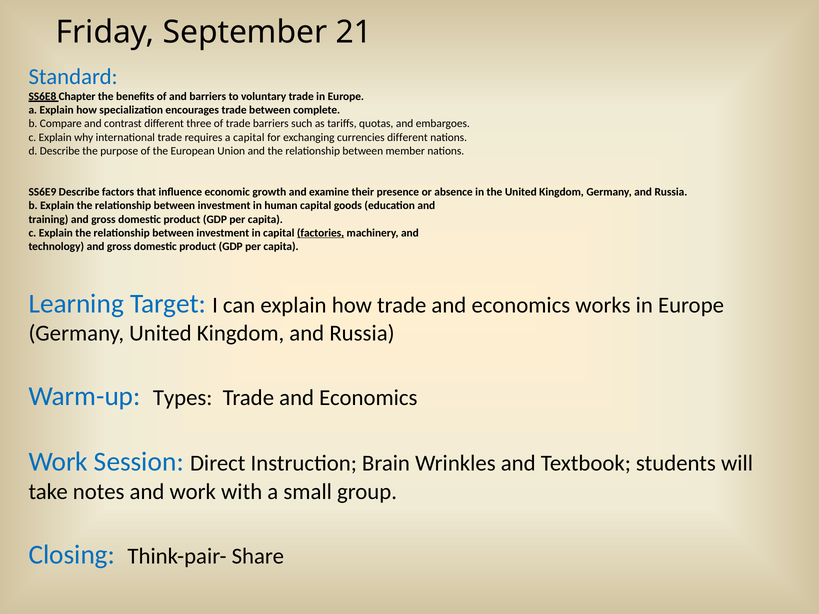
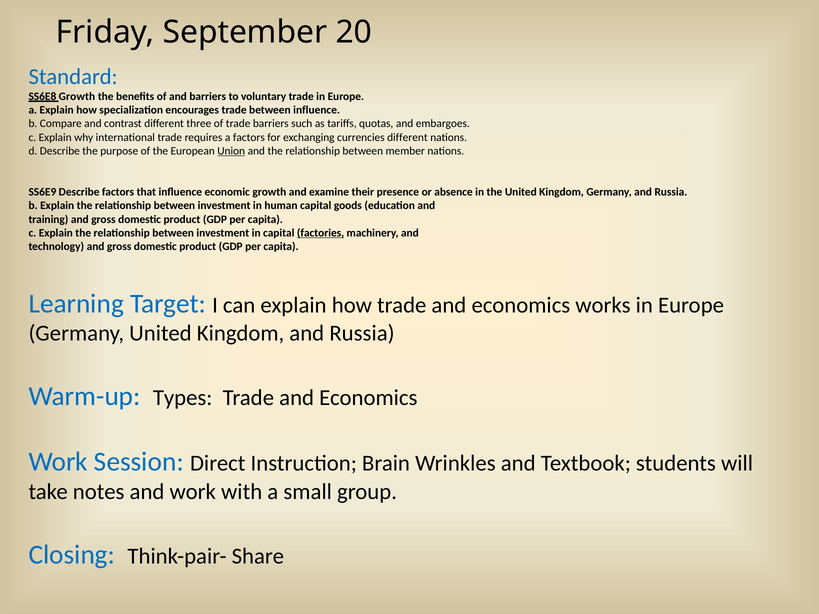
21: 21 -> 20
SS6E8 Chapter: Chapter -> Growth
between complete: complete -> influence
a capital: capital -> factors
Union underline: none -> present
